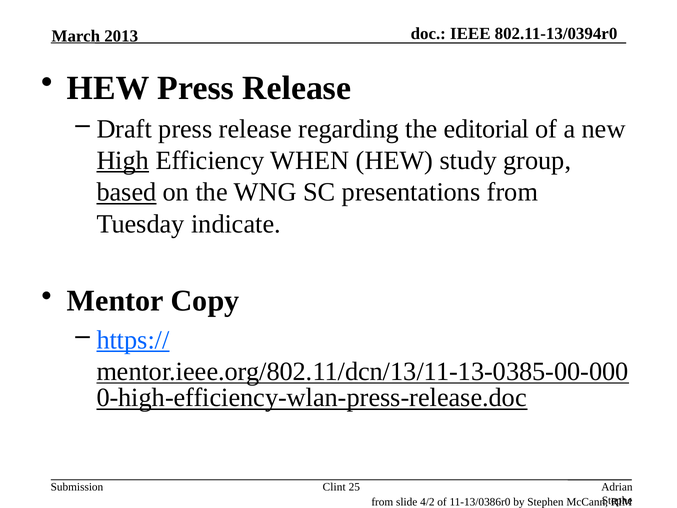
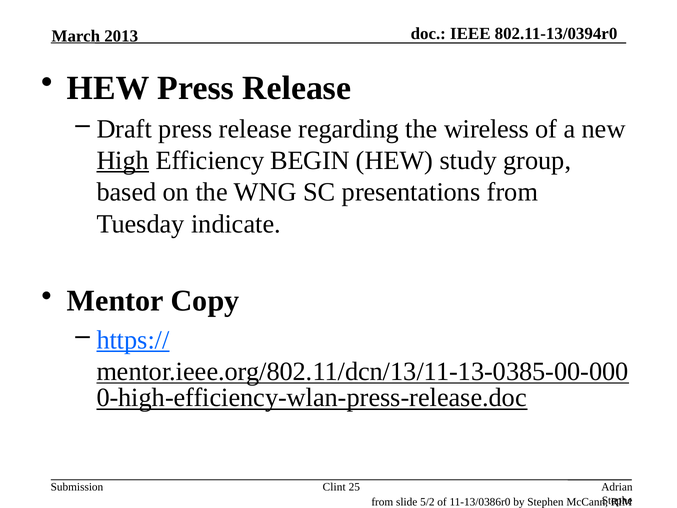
editorial: editorial -> wireless
WHEN: WHEN -> BEGIN
based underline: present -> none
4/2: 4/2 -> 5/2
